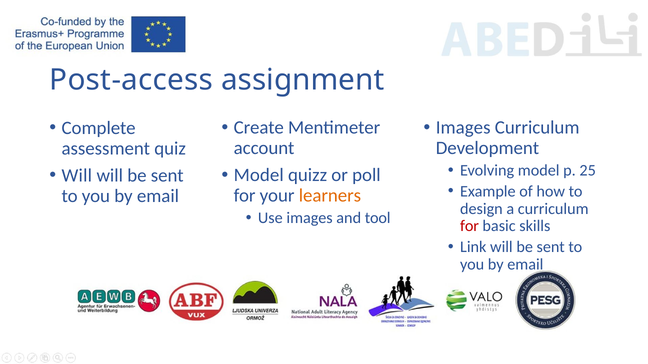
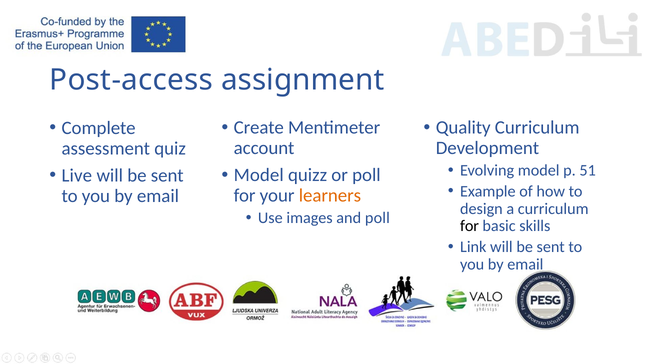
Images at (463, 128): Images -> Quality
25: 25 -> 51
Will at (77, 176): Will -> Live
and tool: tool -> poll
for at (470, 226) colour: red -> black
